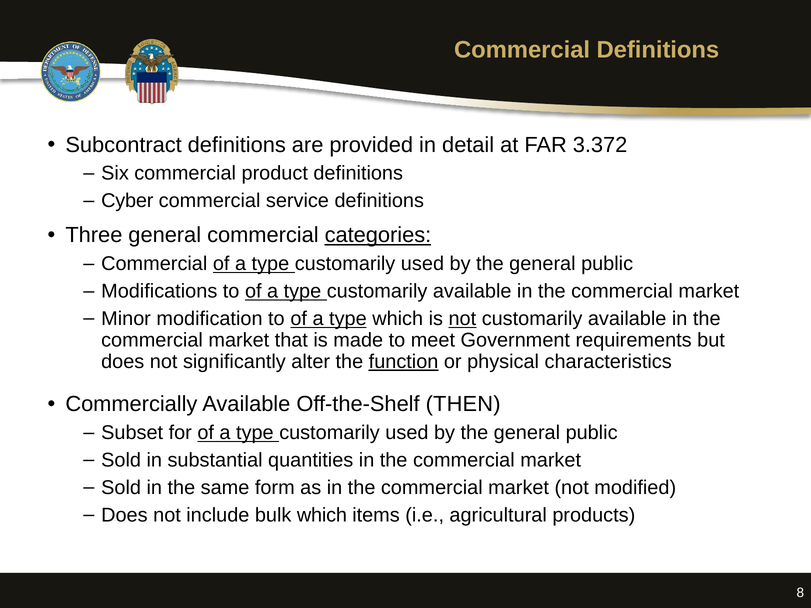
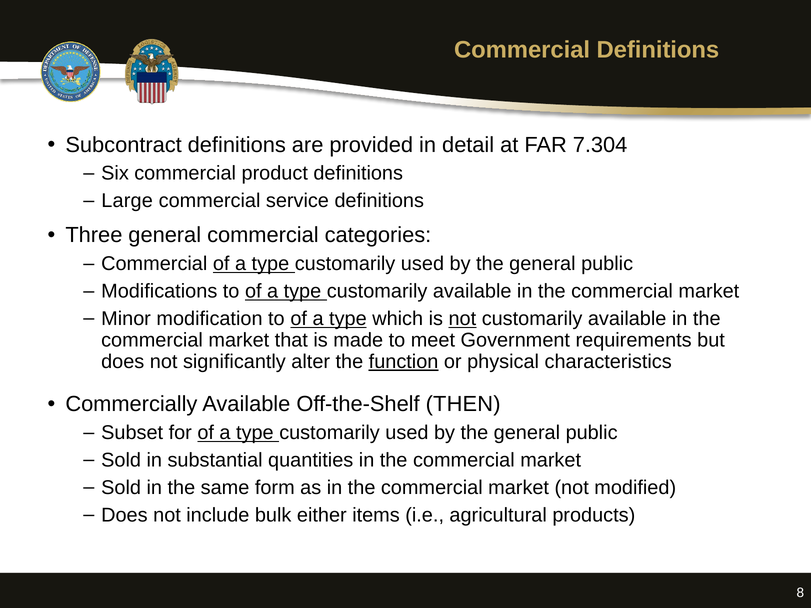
3.372: 3.372 -> 7.304
Cyber: Cyber -> Large
categories underline: present -> none
bulk which: which -> either
